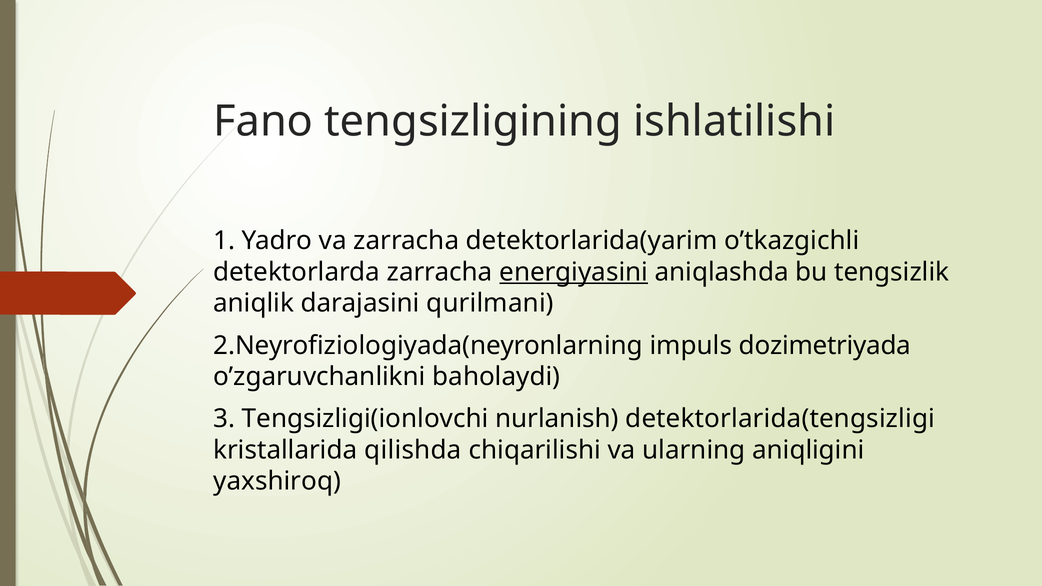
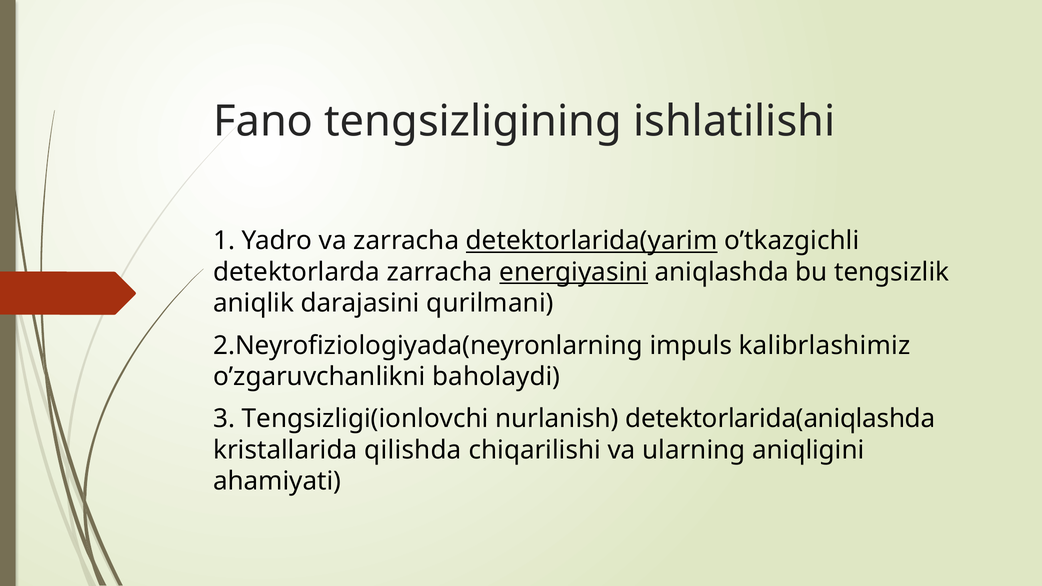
detektorlarida(yarim underline: none -> present
dozimetriyada: dozimetriyada -> kalibrlashimiz
detektorlarida(tengsizligi: detektorlarida(tengsizligi -> detektorlarida(aniqlashda
yaxshiroq: yaxshiroq -> ahamiyati
